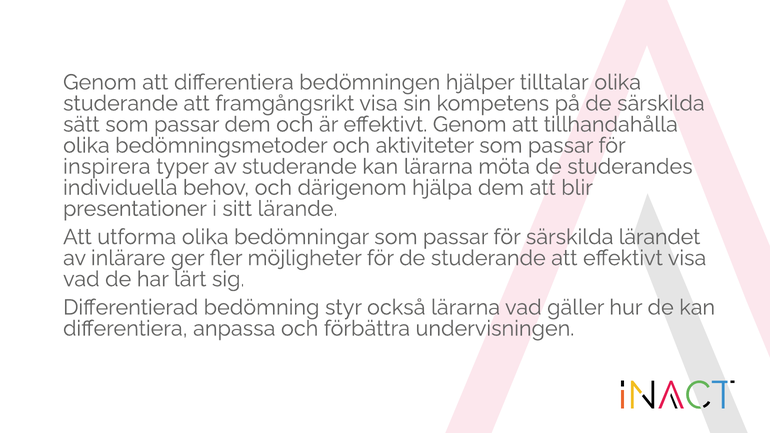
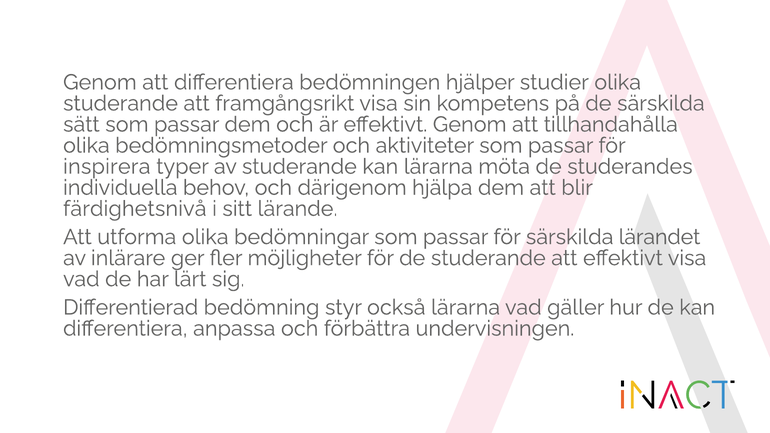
tilltalar: tilltalar -> studier
presentationer: presentationer -> färdighetsnivå
